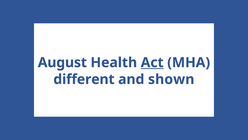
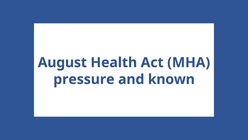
Act underline: present -> none
different: different -> pressure
shown: shown -> known
